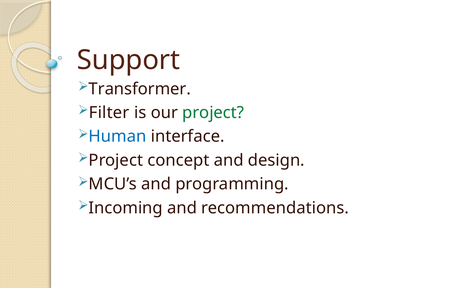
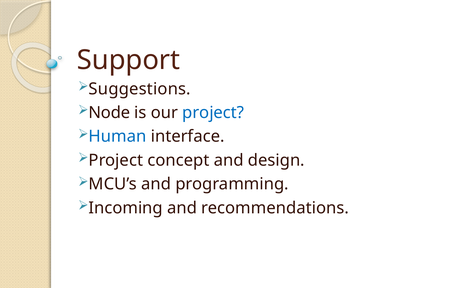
Transformer: Transformer -> Suggestions
Filter: Filter -> Node
project at (213, 113) colour: green -> blue
